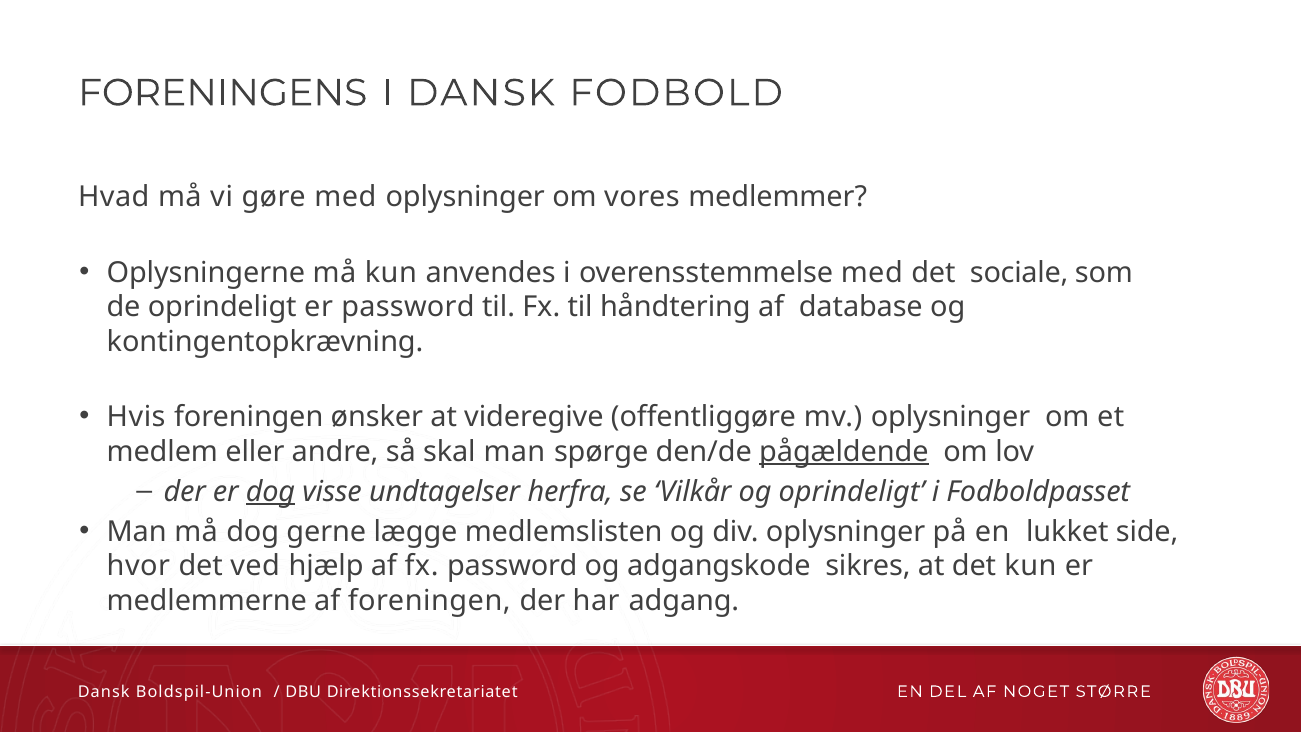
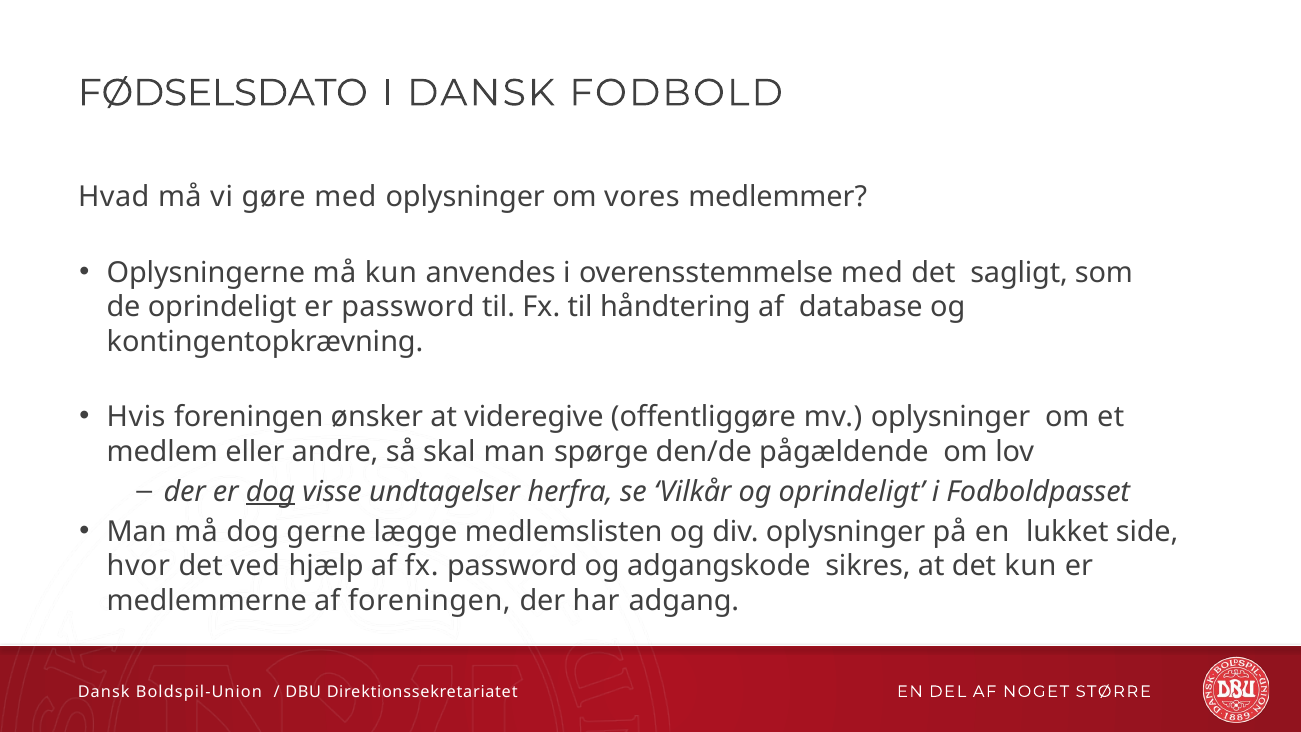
FORENINGENS: FORENINGENS -> FØDSELSDATO
sociale: sociale -> sagligt
pågældende underline: present -> none
